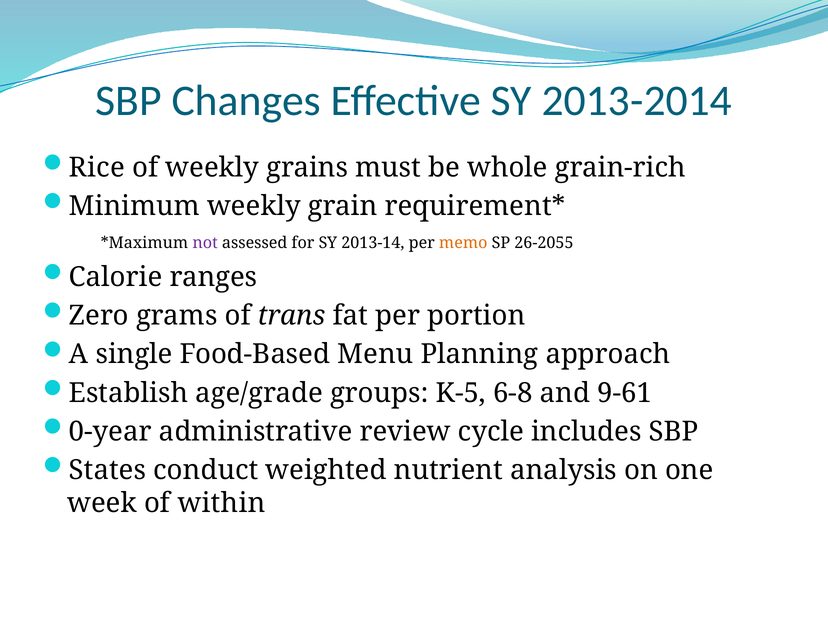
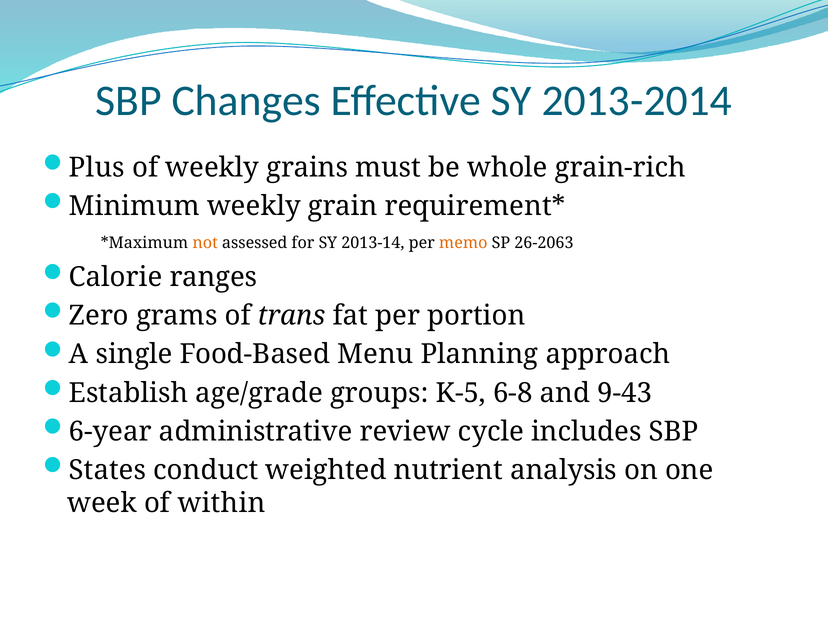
Rice: Rice -> Plus
not colour: purple -> orange
26-2055: 26-2055 -> 26-2063
9-61: 9-61 -> 9-43
0-year: 0-year -> 6-year
